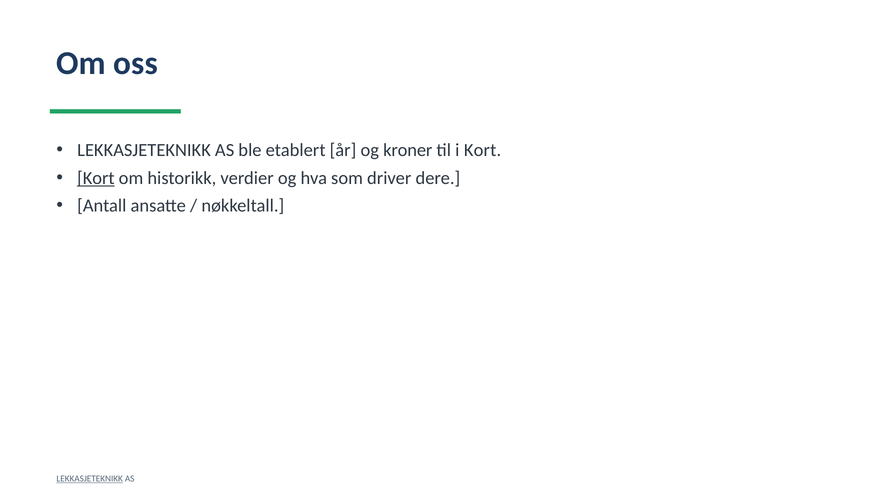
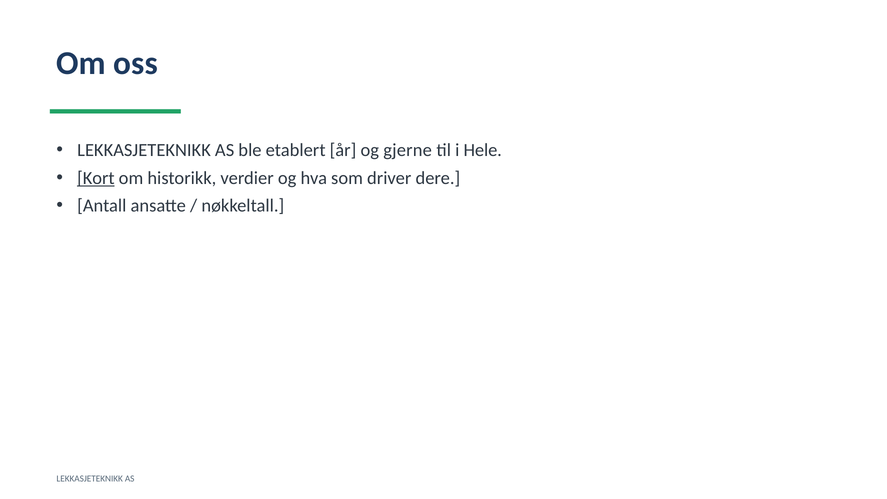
kroner: kroner -> gjerne
i Kort: Kort -> Hele
LEKKASJETEKNIKK at (90, 479) underline: present -> none
